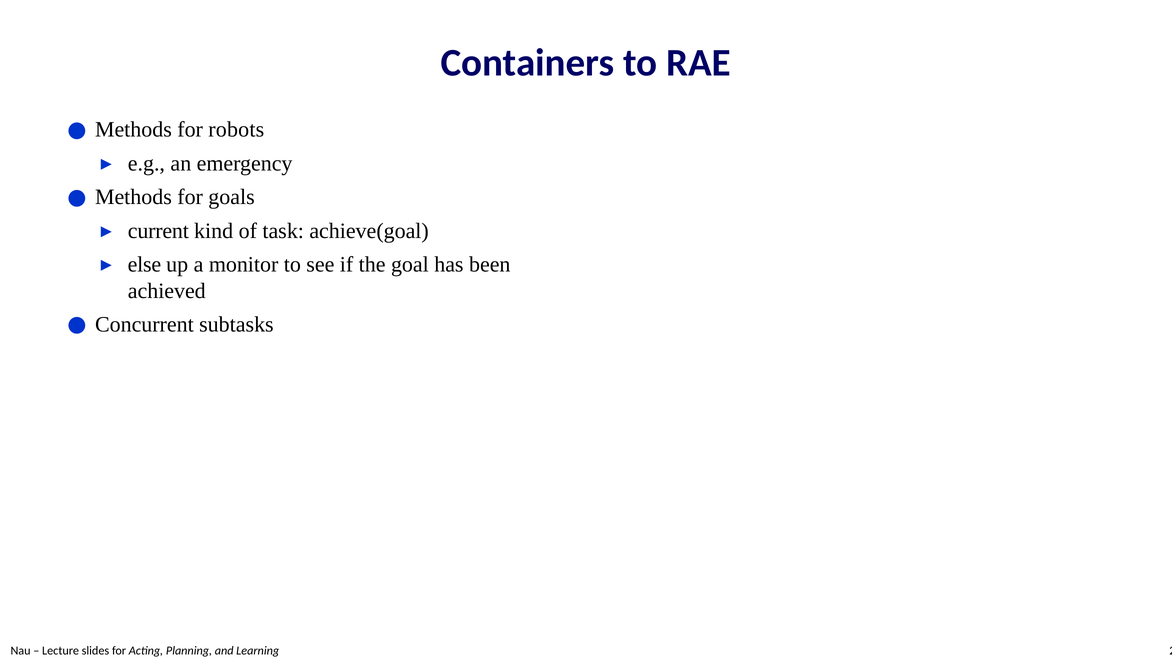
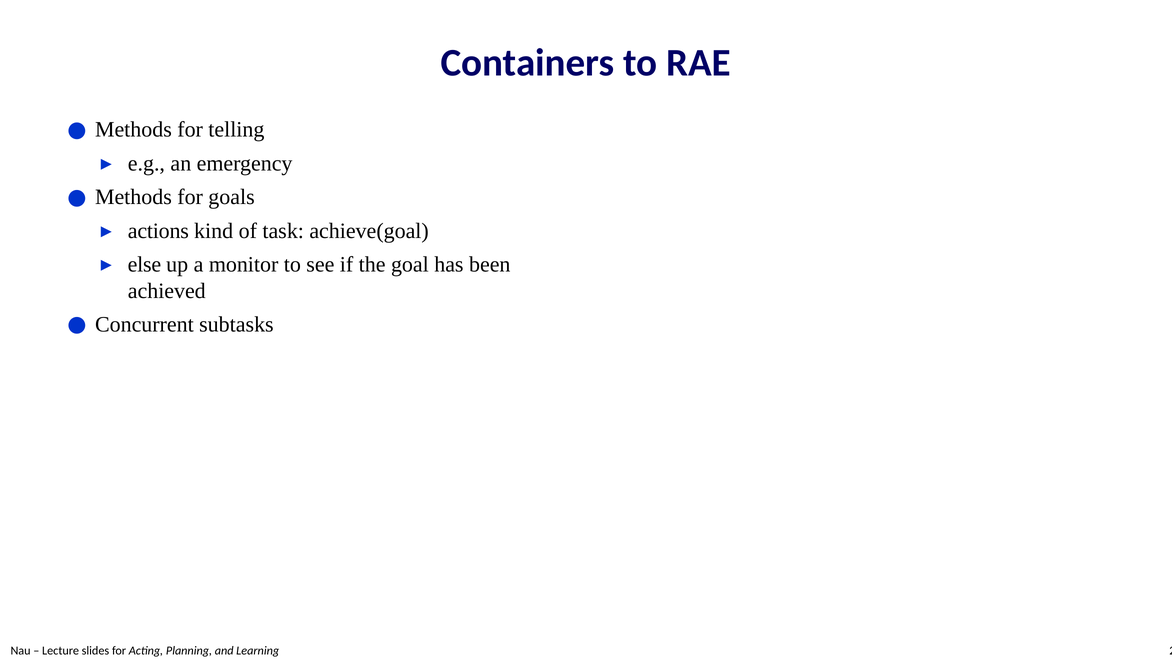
robots: robots -> telling
current: current -> actions
